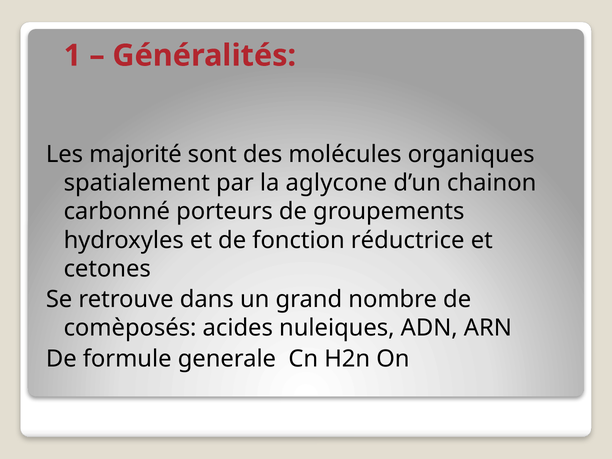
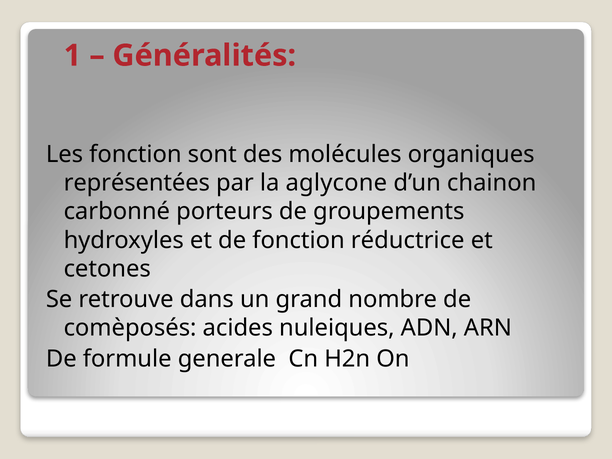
Les majorité: majorité -> fonction
spatialement: spatialement -> représentées
